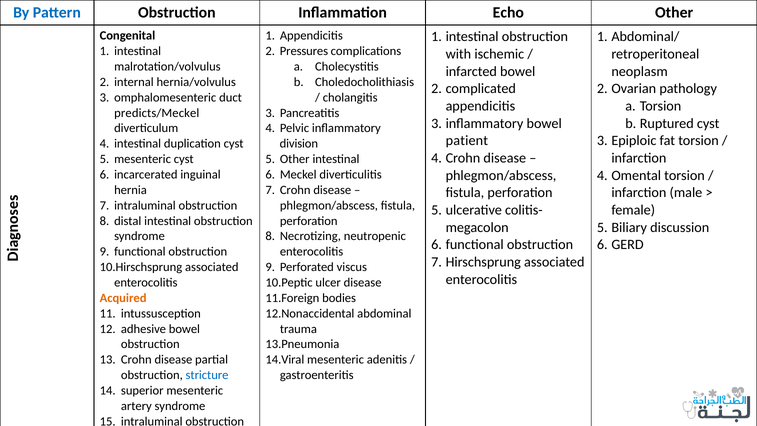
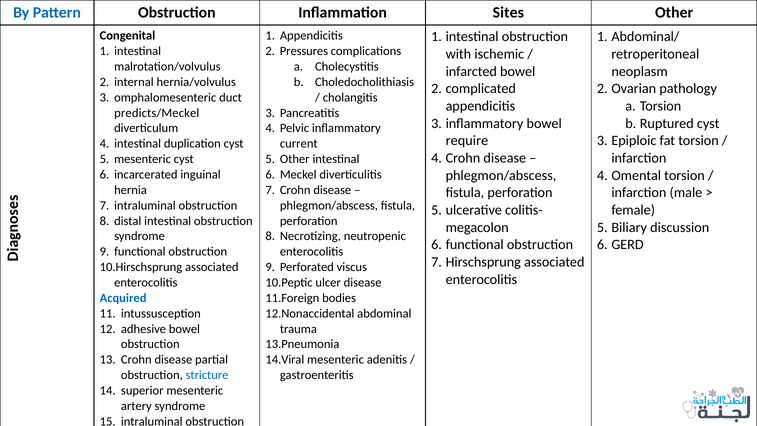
Echo: Echo -> Sites
patient: patient -> require
division: division -> current
Acquired colour: orange -> blue
